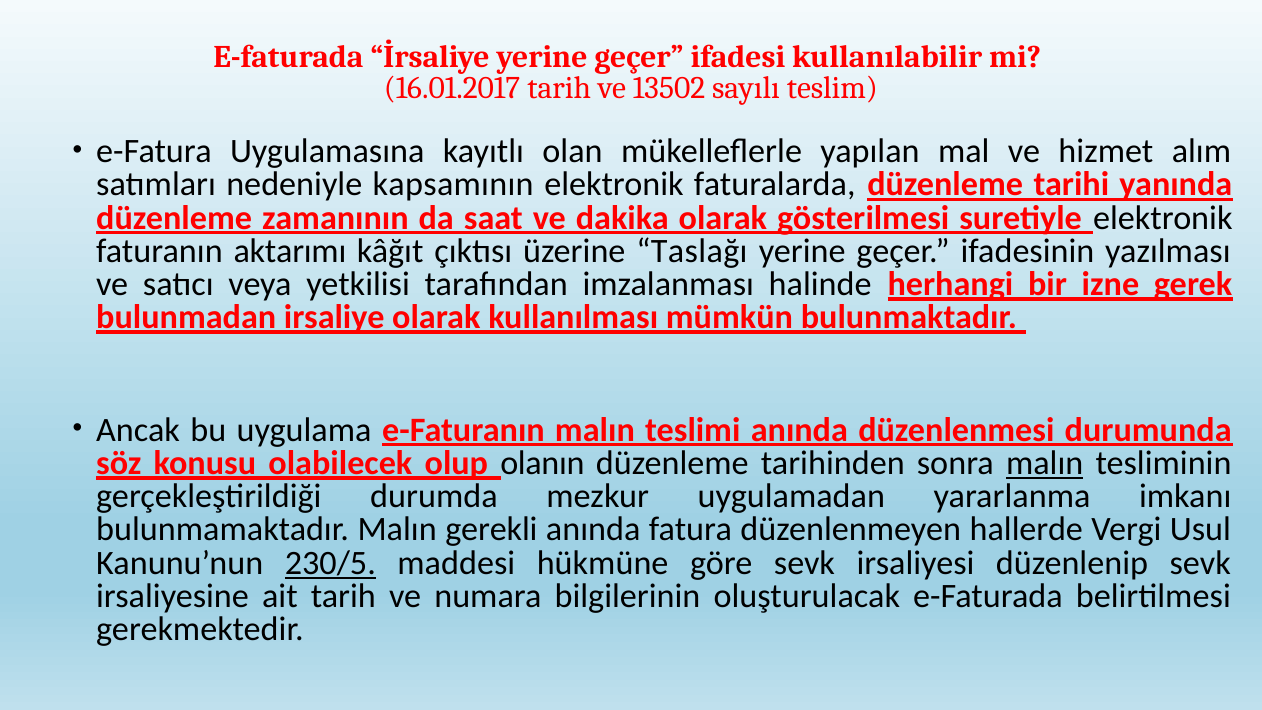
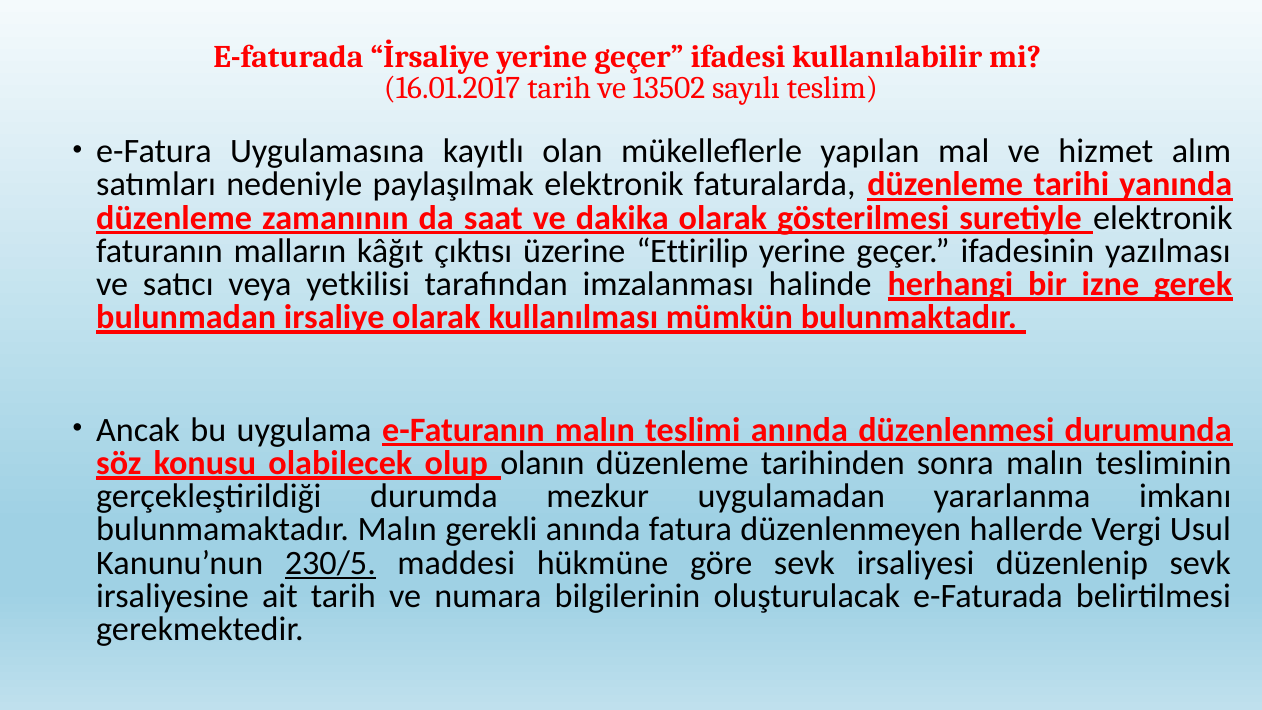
kapsamının: kapsamının -> paylaşılmak
aktarımı: aktarımı -> malların
Taslağı: Taslağı -> Ettirilip
malın at (1045, 463) underline: present -> none
